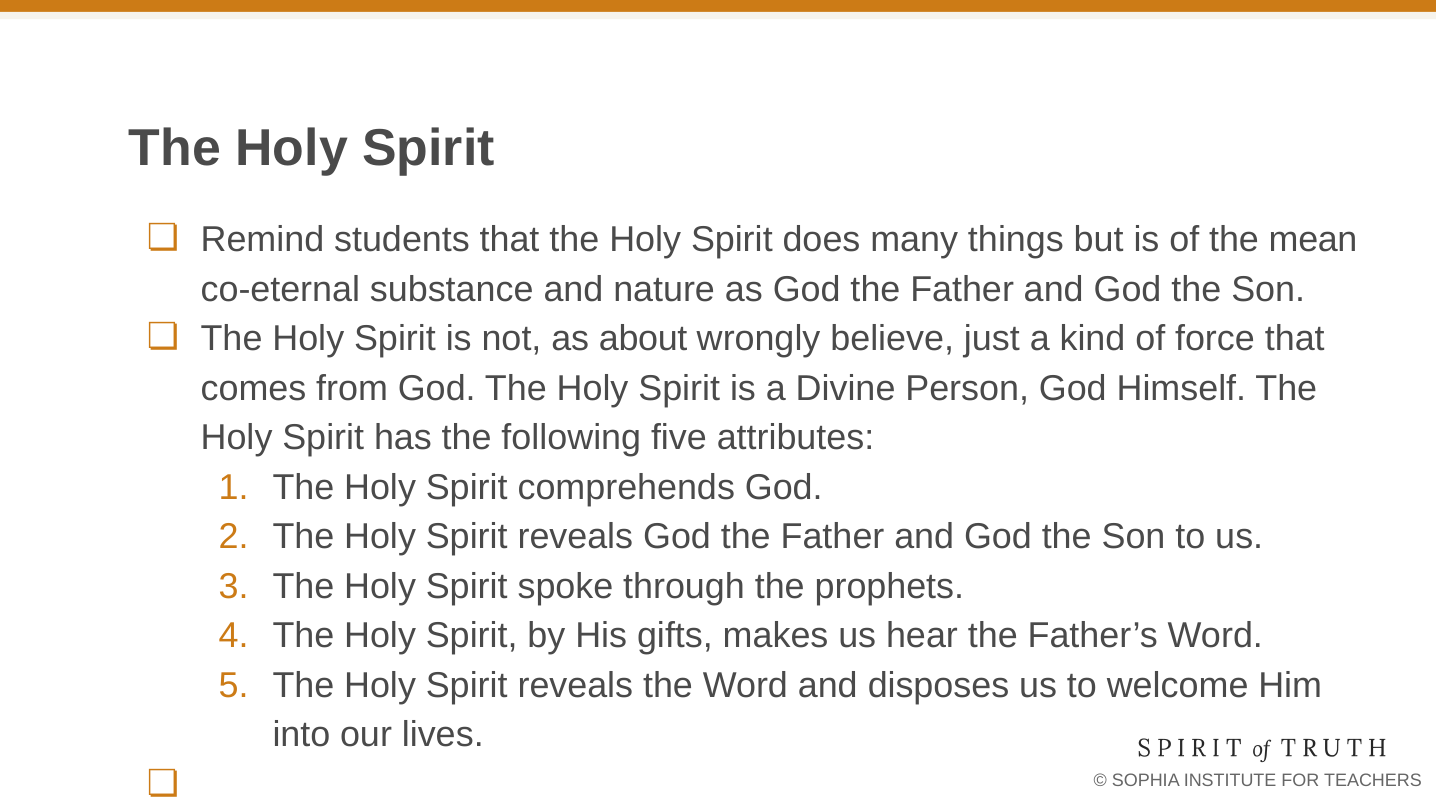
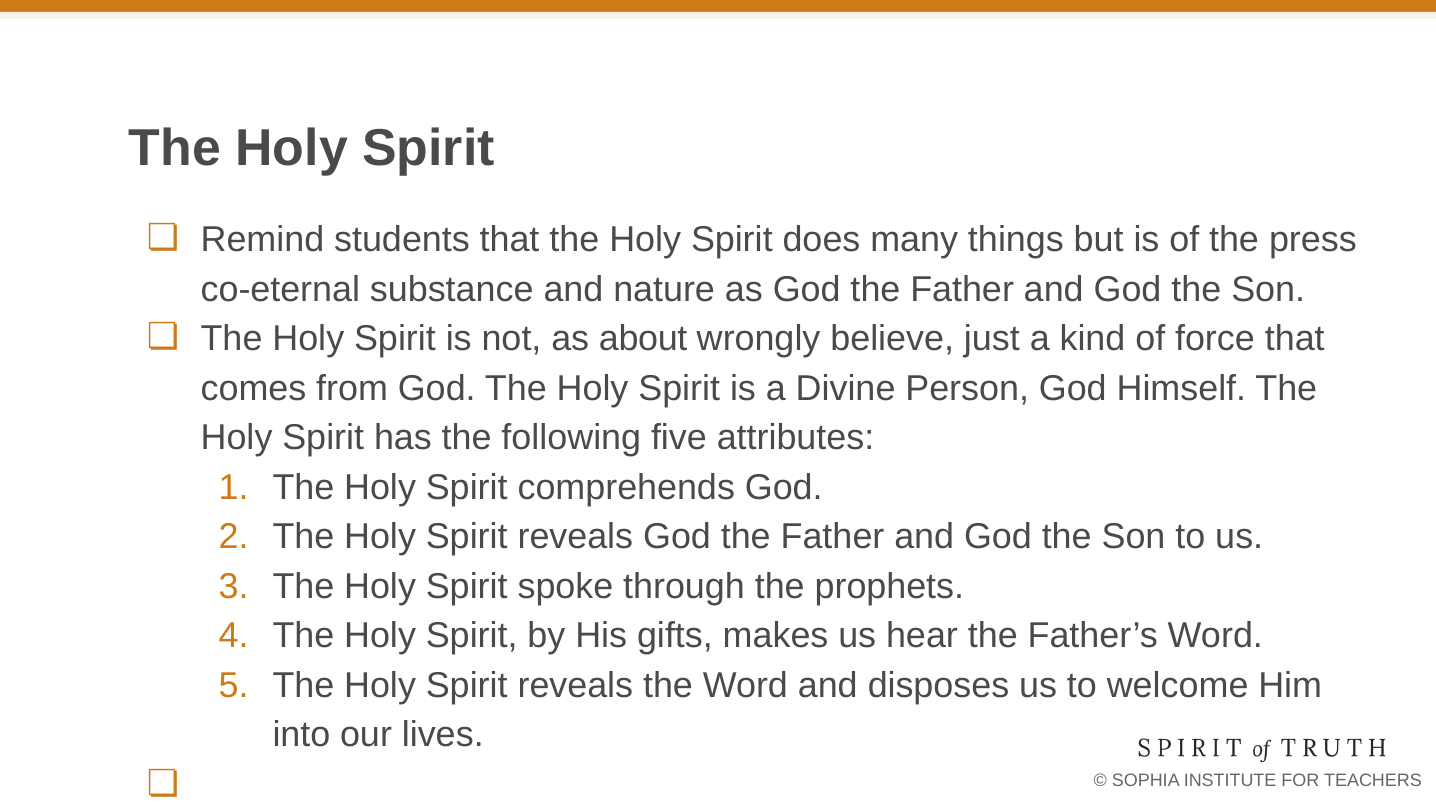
mean: mean -> press
